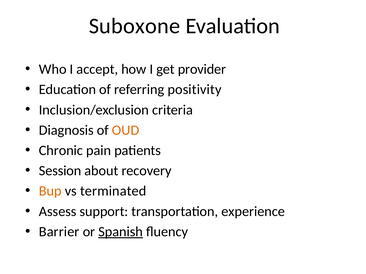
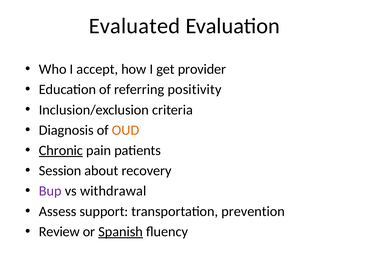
Suboxone: Suboxone -> Evaluated
Chronic underline: none -> present
Bup colour: orange -> purple
terminated: terminated -> withdrawal
experience: experience -> prevention
Barrier: Barrier -> Review
